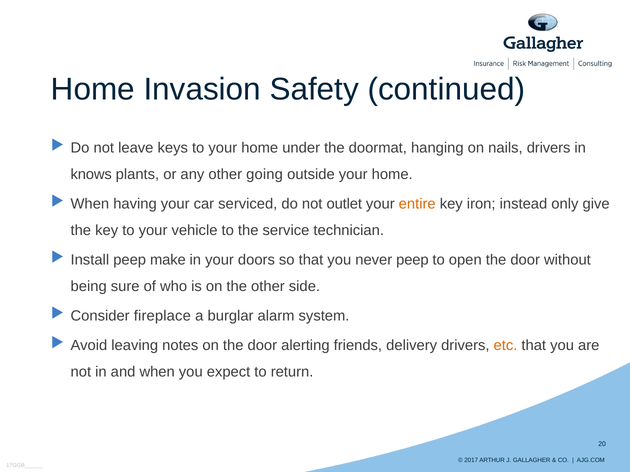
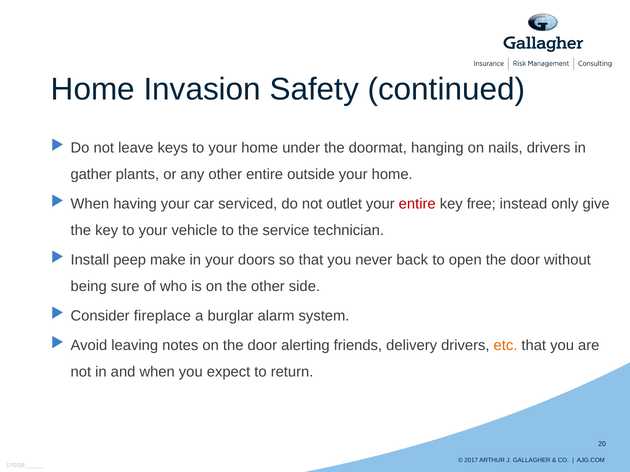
knows: knows -> gather
other going: going -> entire
entire at (417, 204) colour: orange -> red
iron: iron -> free
never peep: peep -> back
